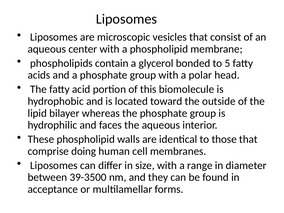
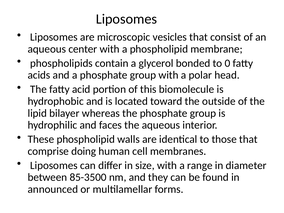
5: 5 -> 0
39-3500: 39-3500 -> 85-3500
acceptance: acceptance -> announced
